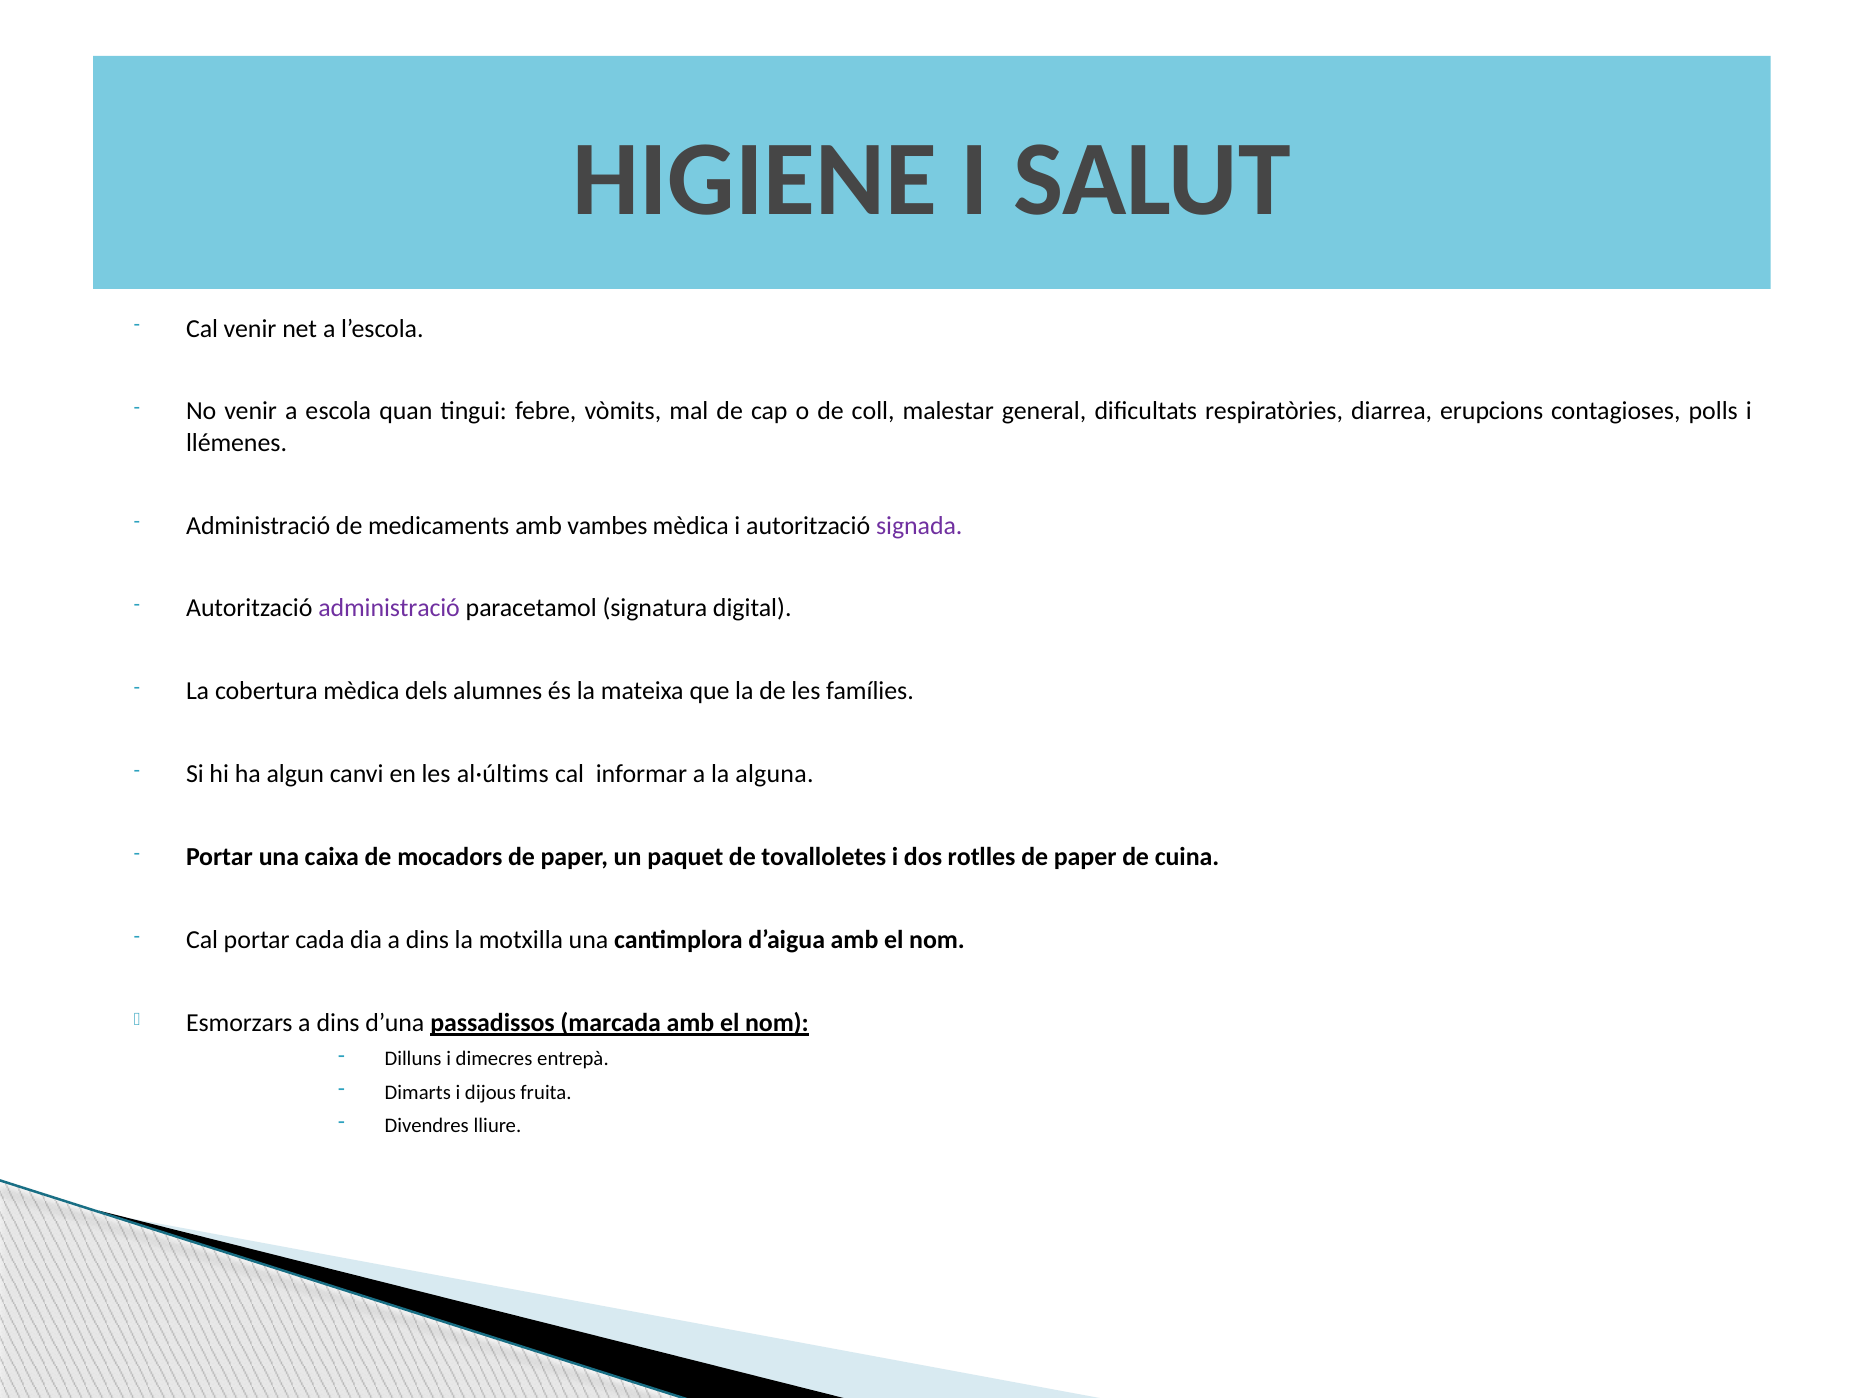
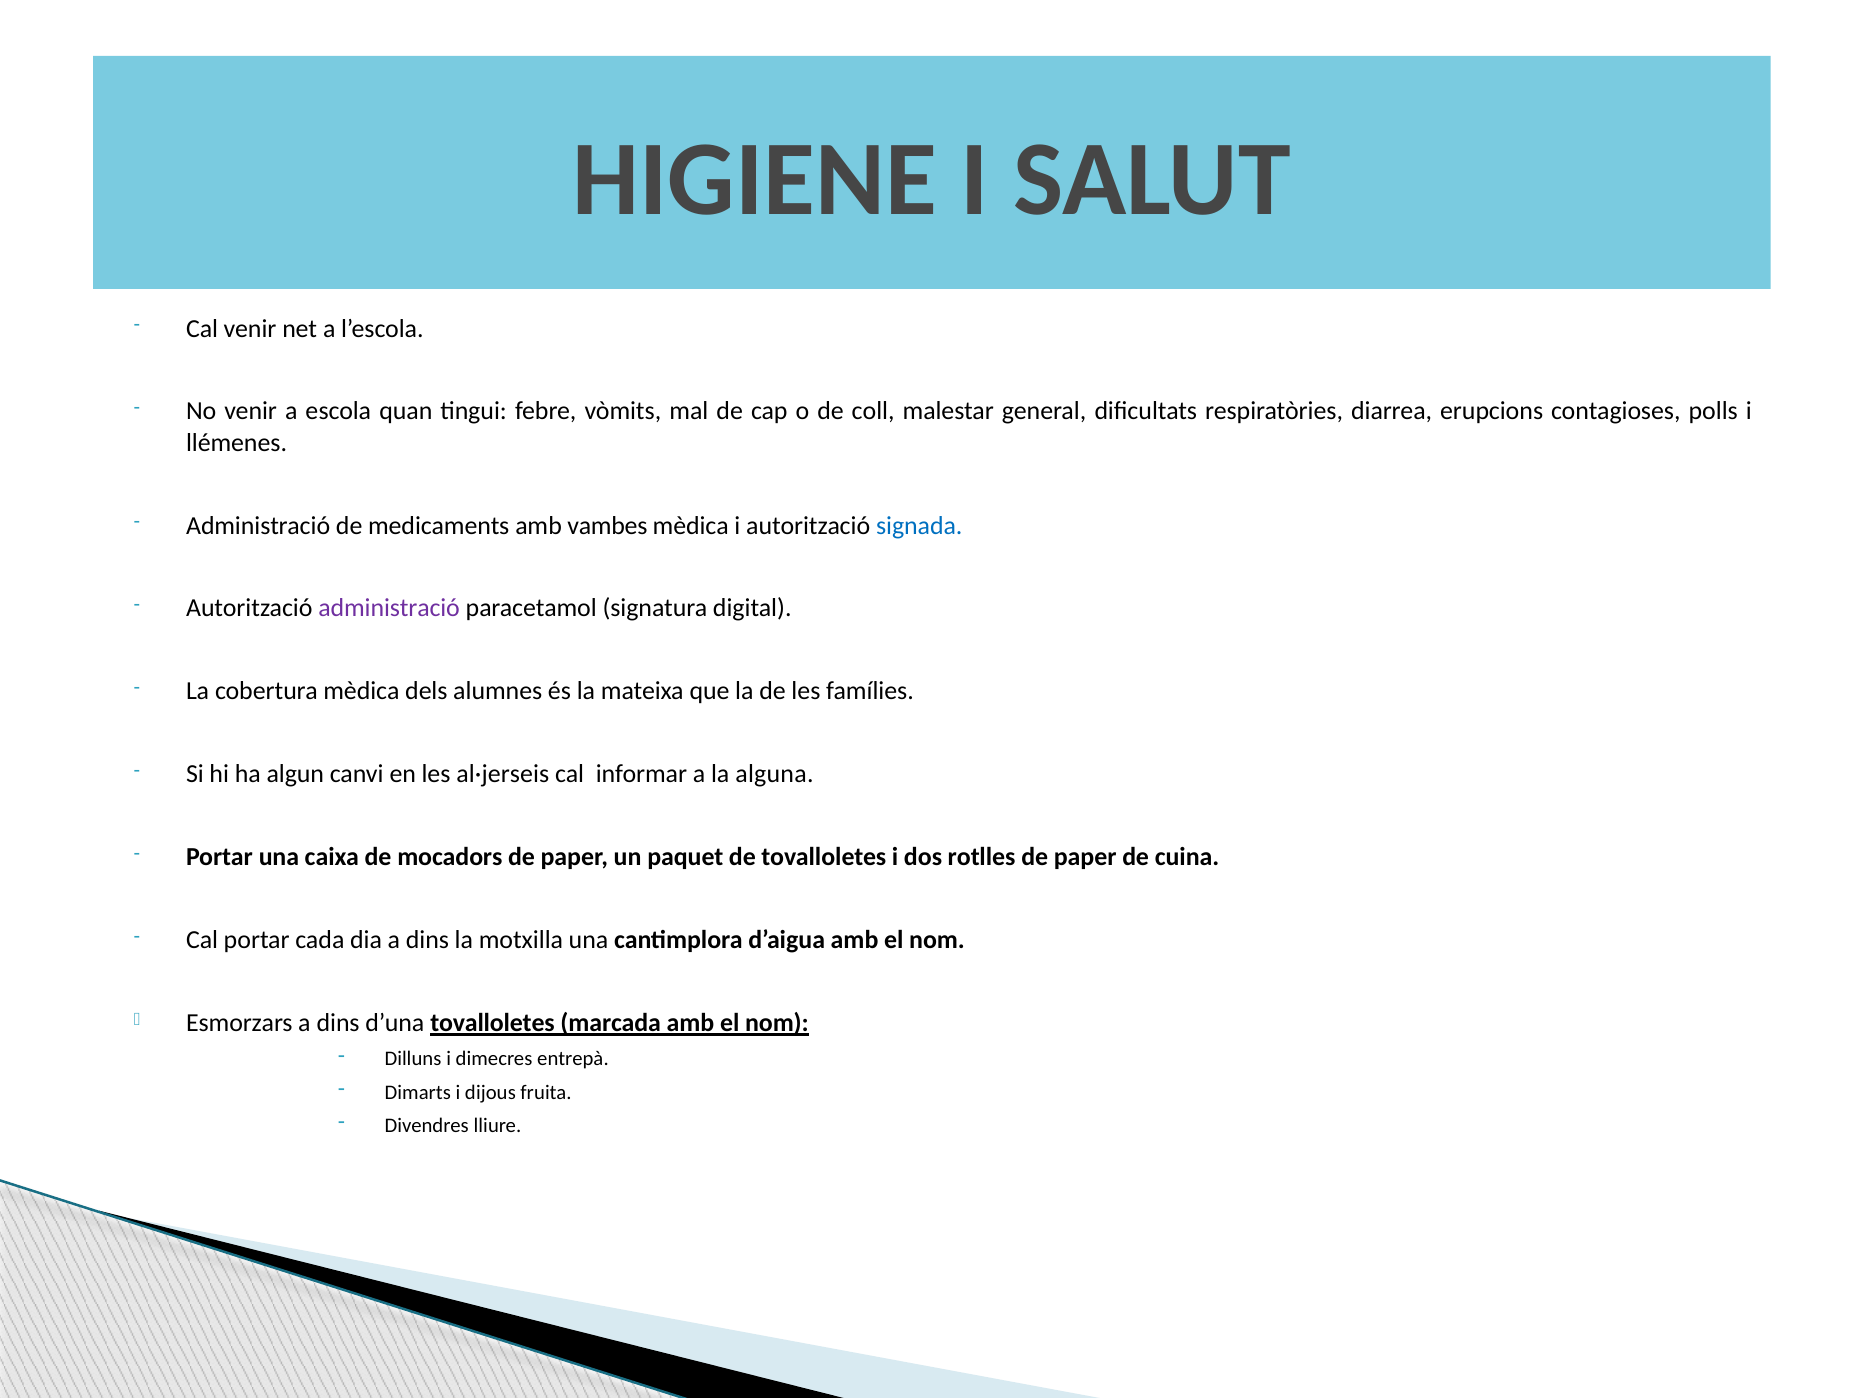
signada colour: purple -> blue
al·últims: al·últims -> al·jerseis
d’una passadissos: passadissos -> tovalloletes
